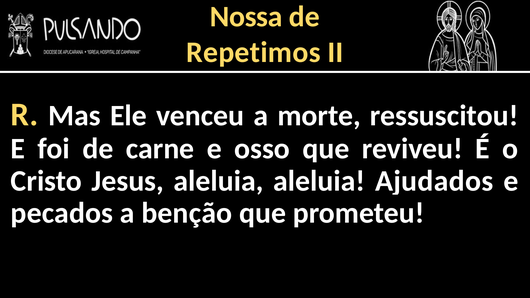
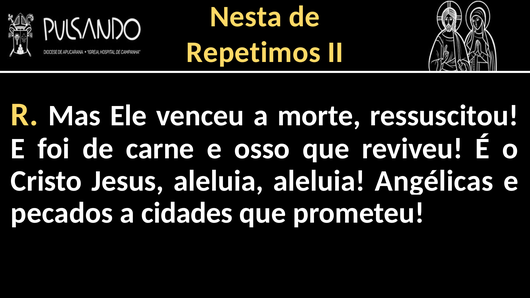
Nossa: Nossa -> Nesta
Ajudados: Ajudados -> Angélicas
benção: benção -> cidades
